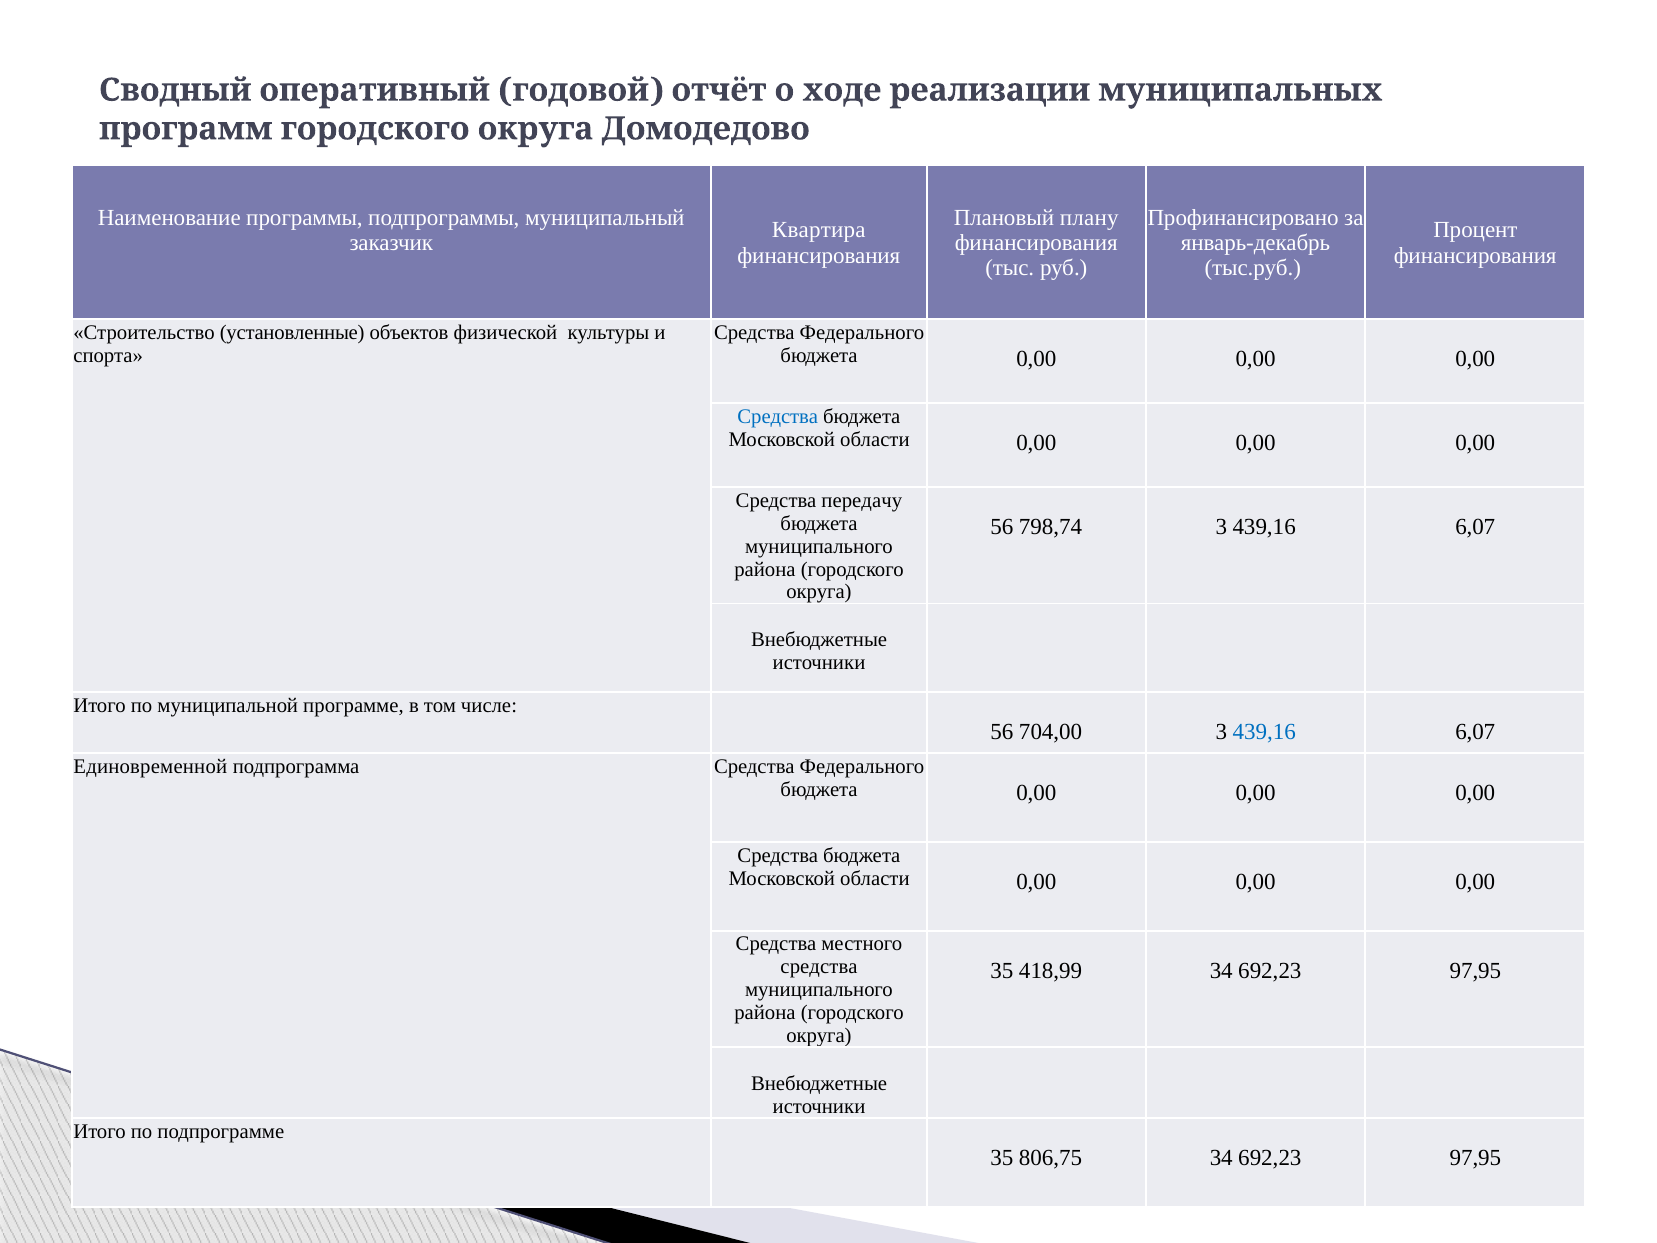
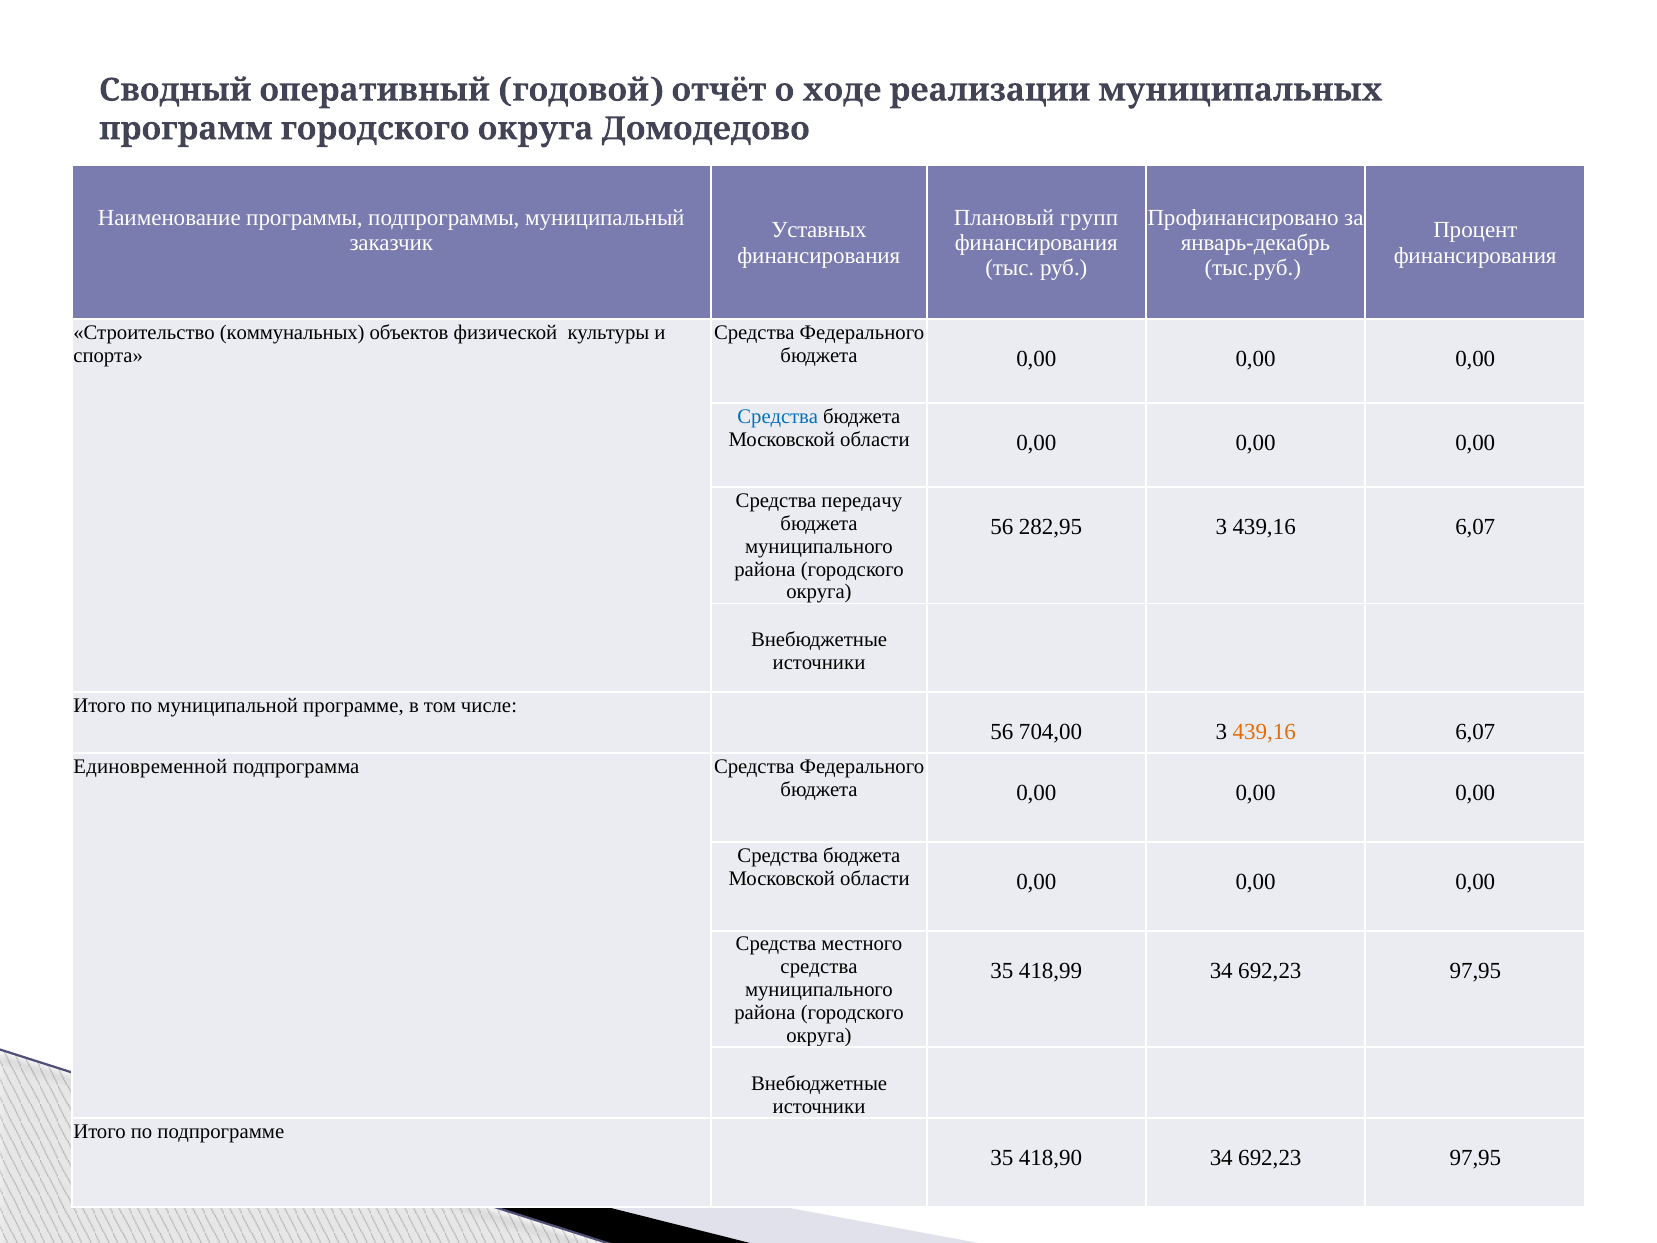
плану: плану -> групп
Квартира: Квартира -> Уставных
установленные: установленные -> коммунальных
798,74: 798,74 -> 282,95
439,16 at (1264, 732) colour: blue -> orange
806,75: 806,75 -> 418,90
